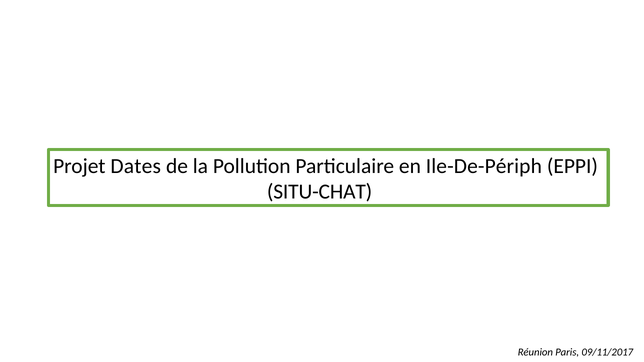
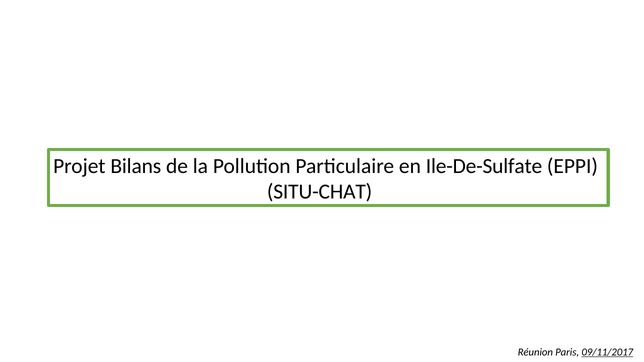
Dates: Dates -> Bilans
Ile-De-Périph: Ile-De-Périph -> Ile-De-Sulfate
09/11/2017 underline: none -> present
